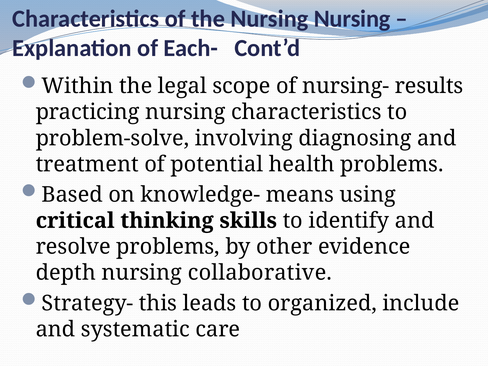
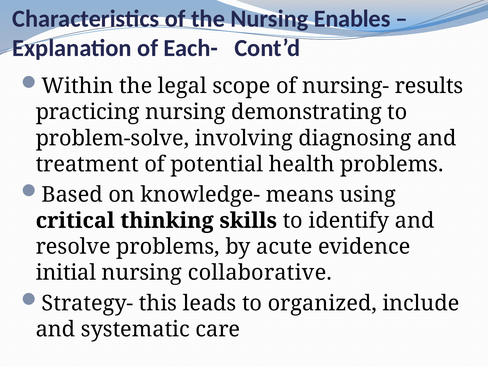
Nursing Nursing: Nursing -> Enables
nursing characteristics: characteristics -> demonstrating
other: other -> acute
depth: depth -> initial
